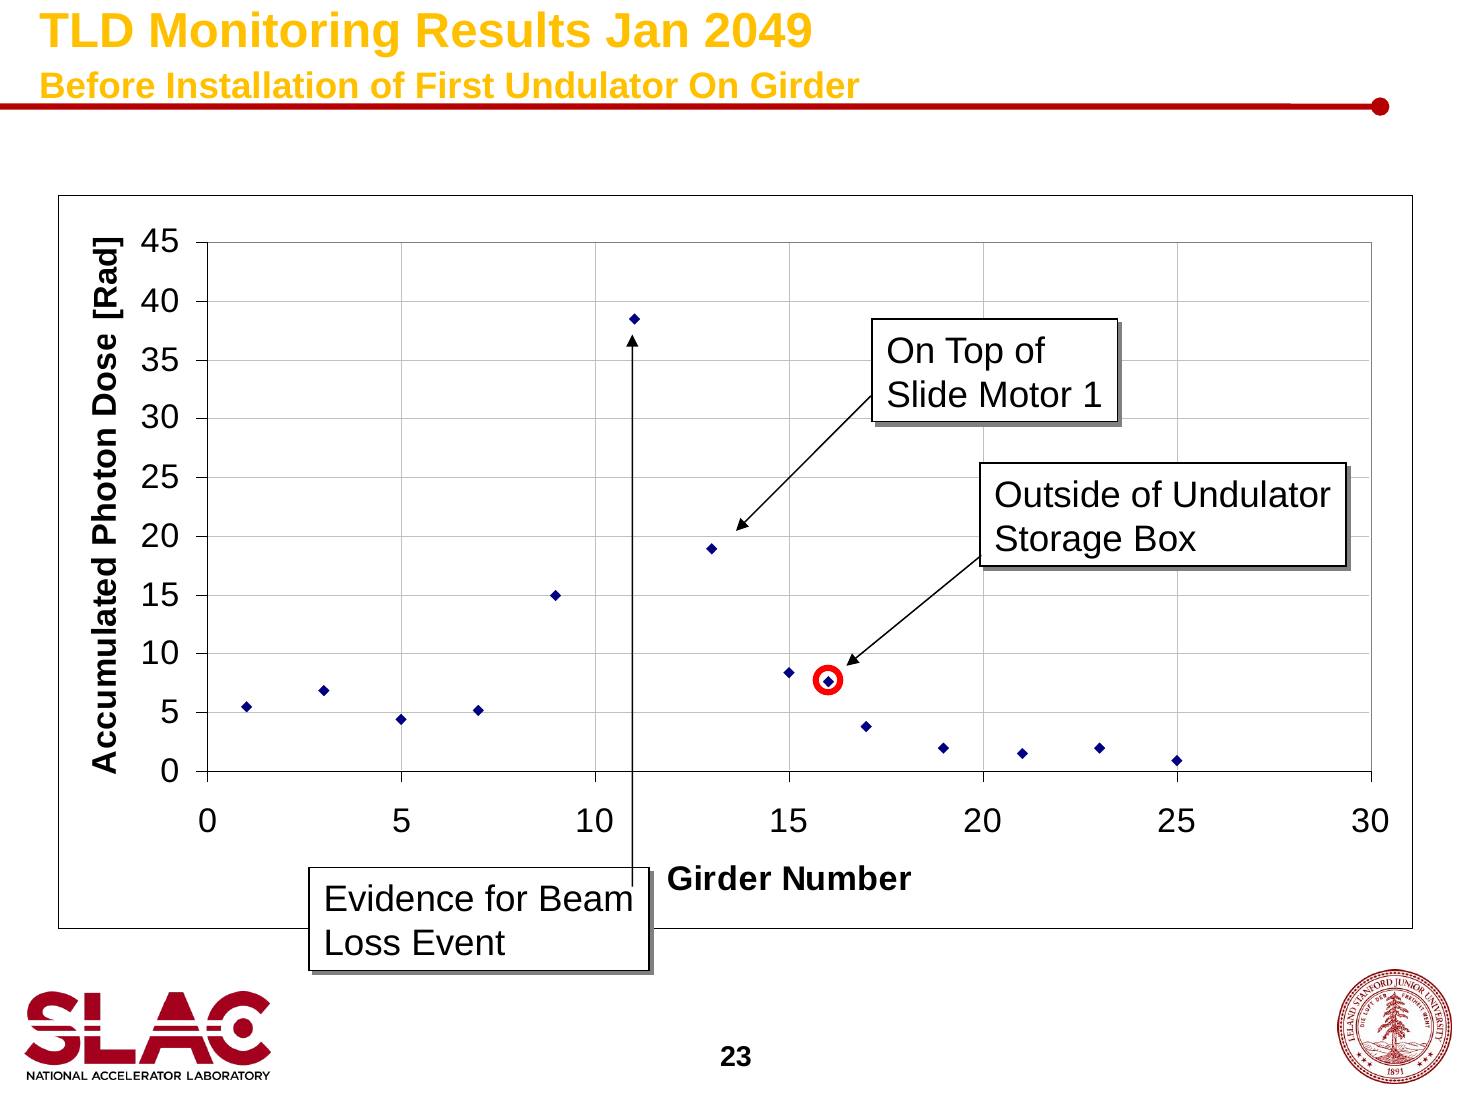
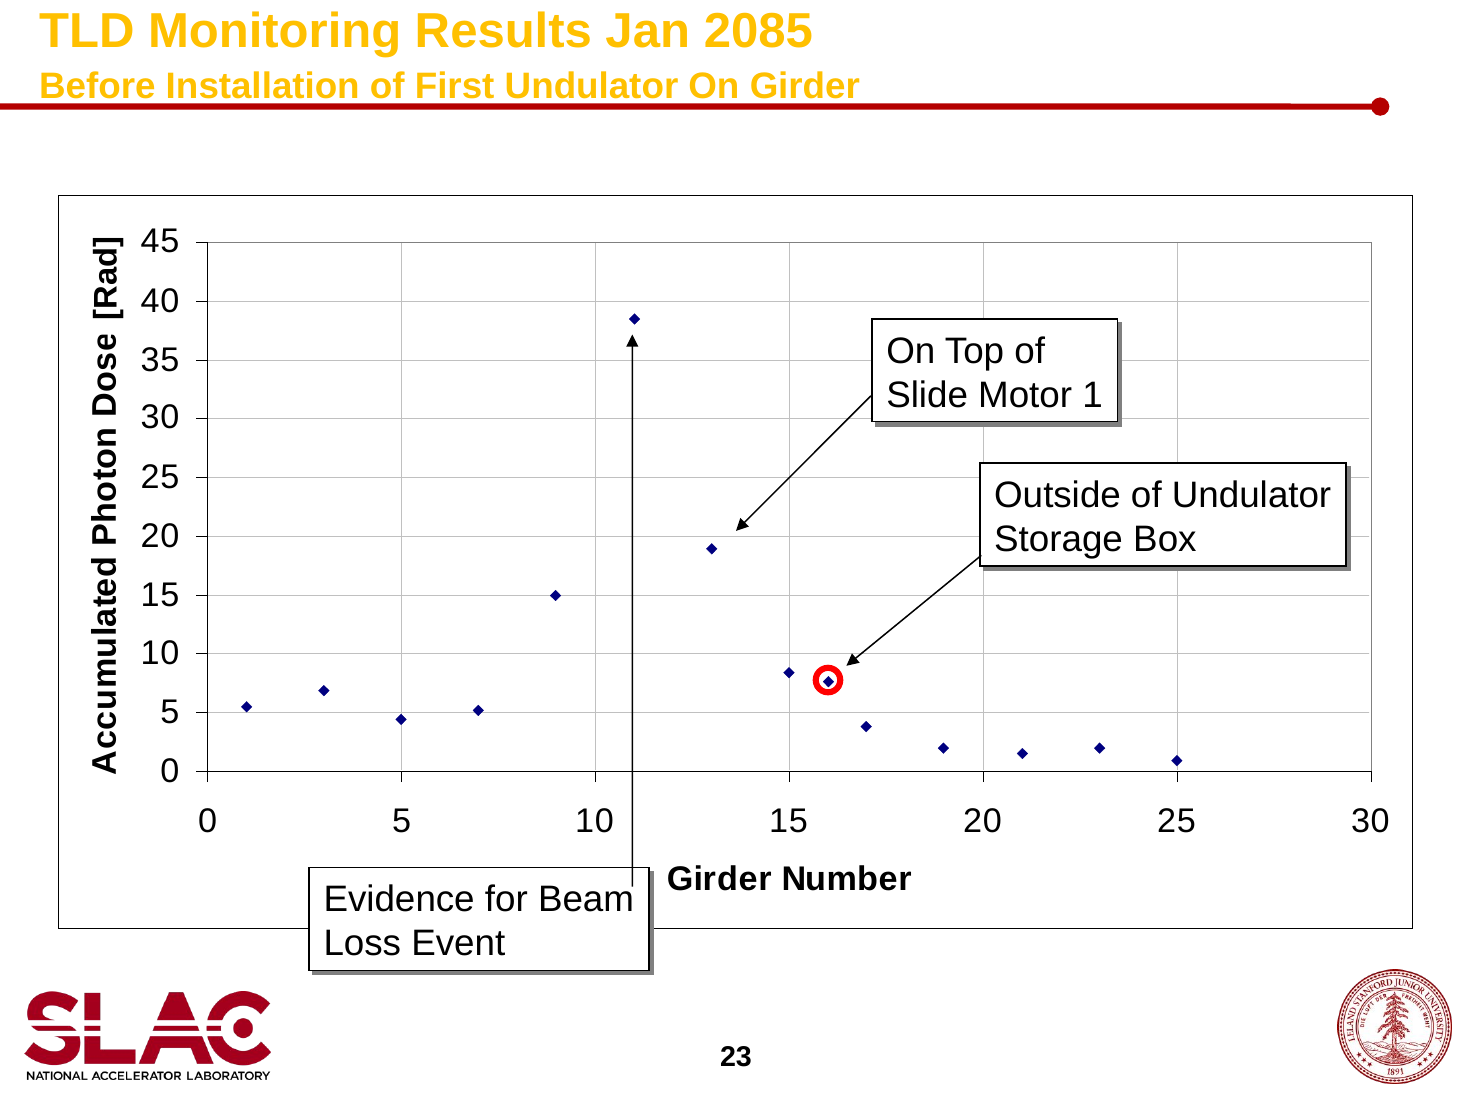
2049: 2049 -> 2085
